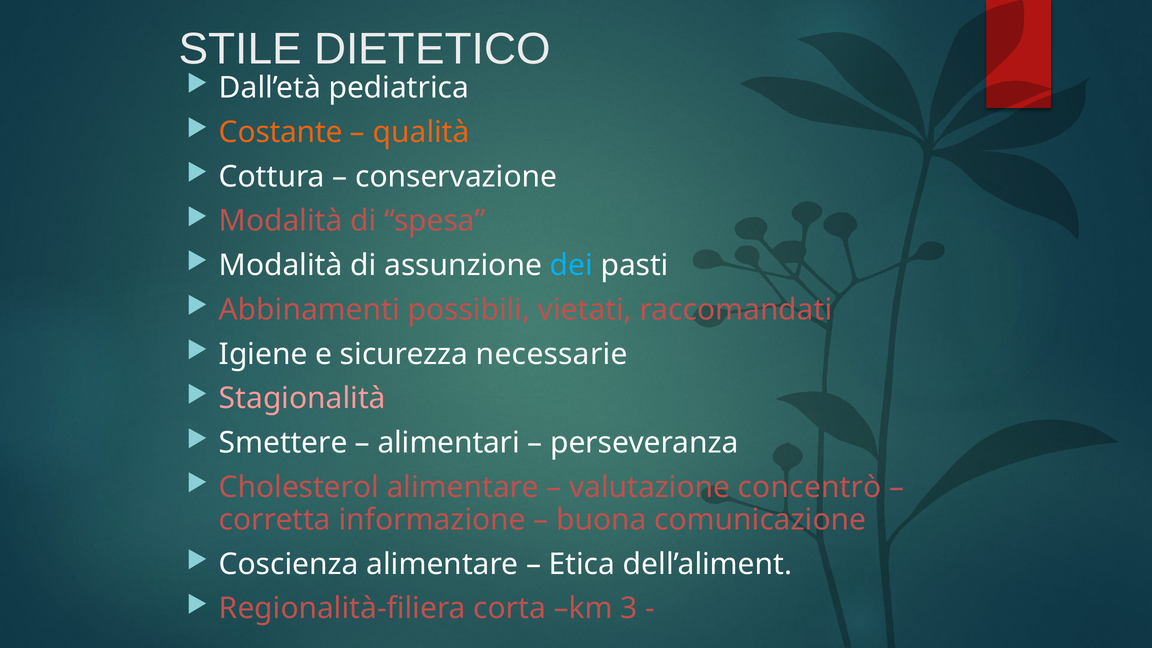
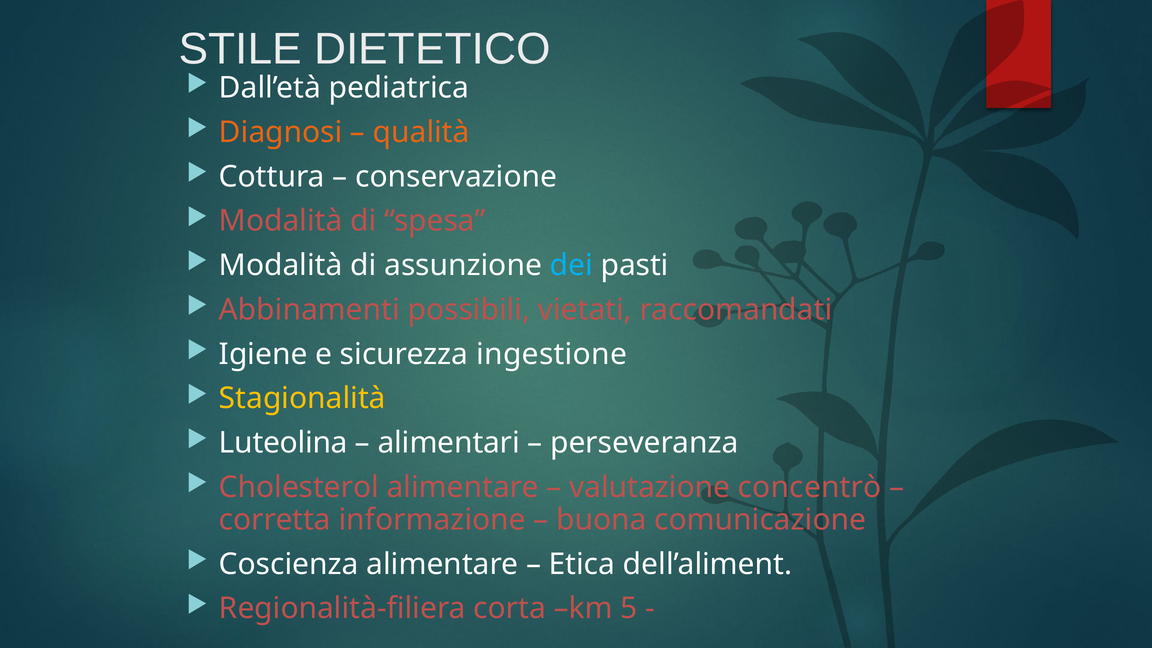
Costante: Costante -> Diagnosi
necessarie: necessarie -> ingestione
Stagionalità colour: pink -> yellow
Smettere: Smettere -> Luteolina
3: 3 -> 5
